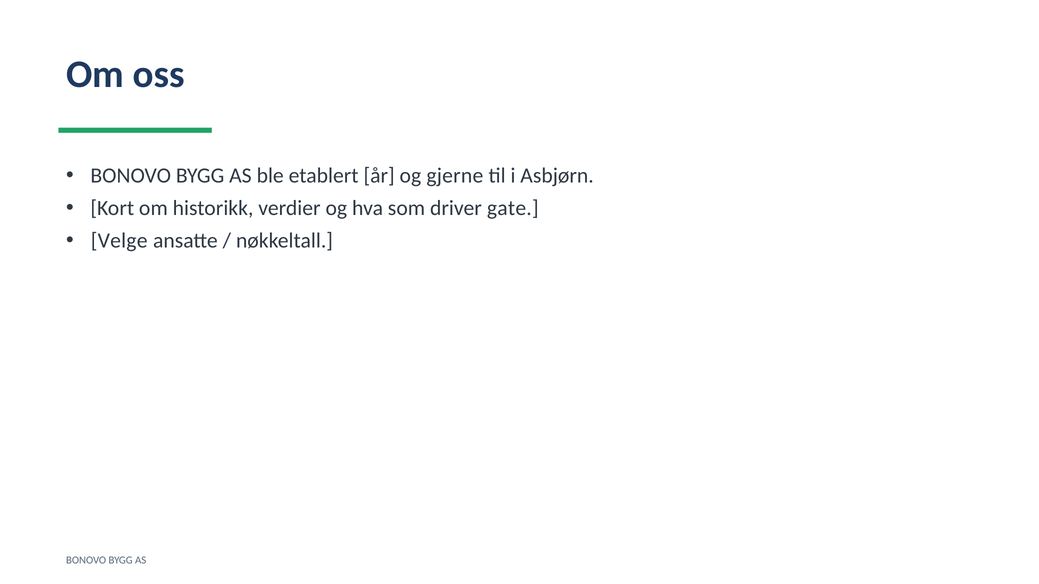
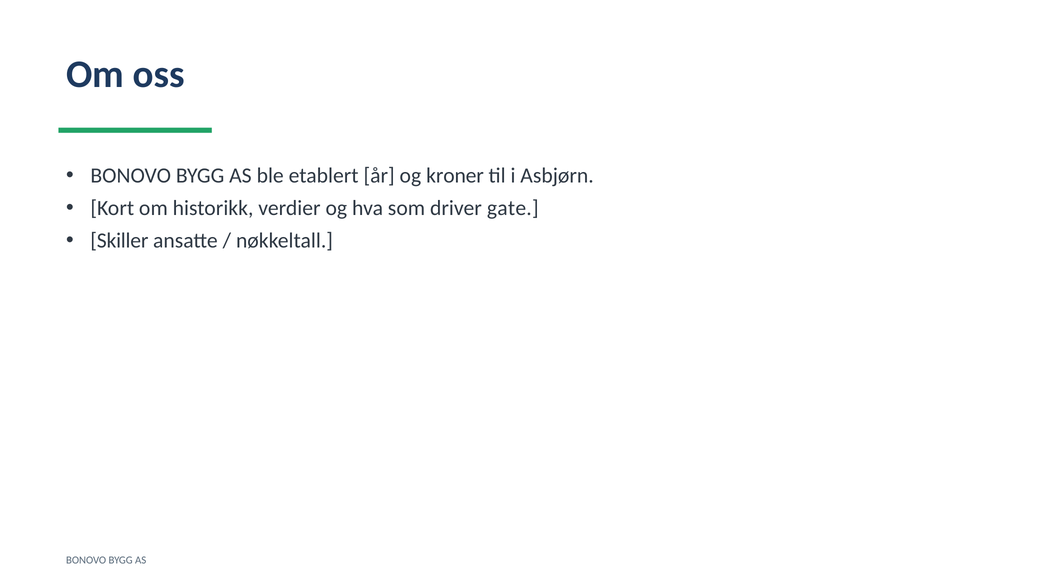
gjerne: gjerne -> kroner
Velge: Velge -> Skiller
